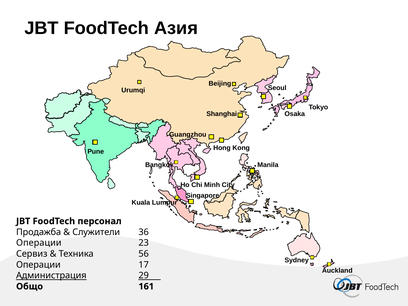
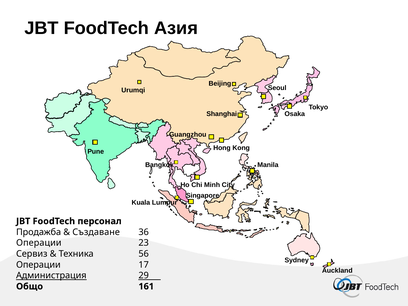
Служители: Служители -> Създаване
